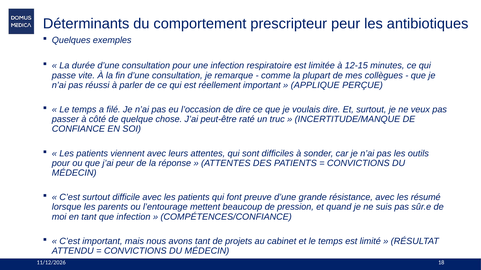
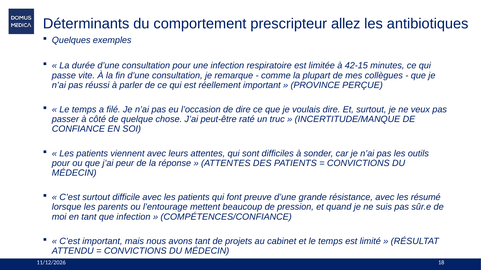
prescripteur peur: peur -> allez
12-15: 12-15 -> 42-15
APPLIQUE: APPLIQUE -> PROVINCE
